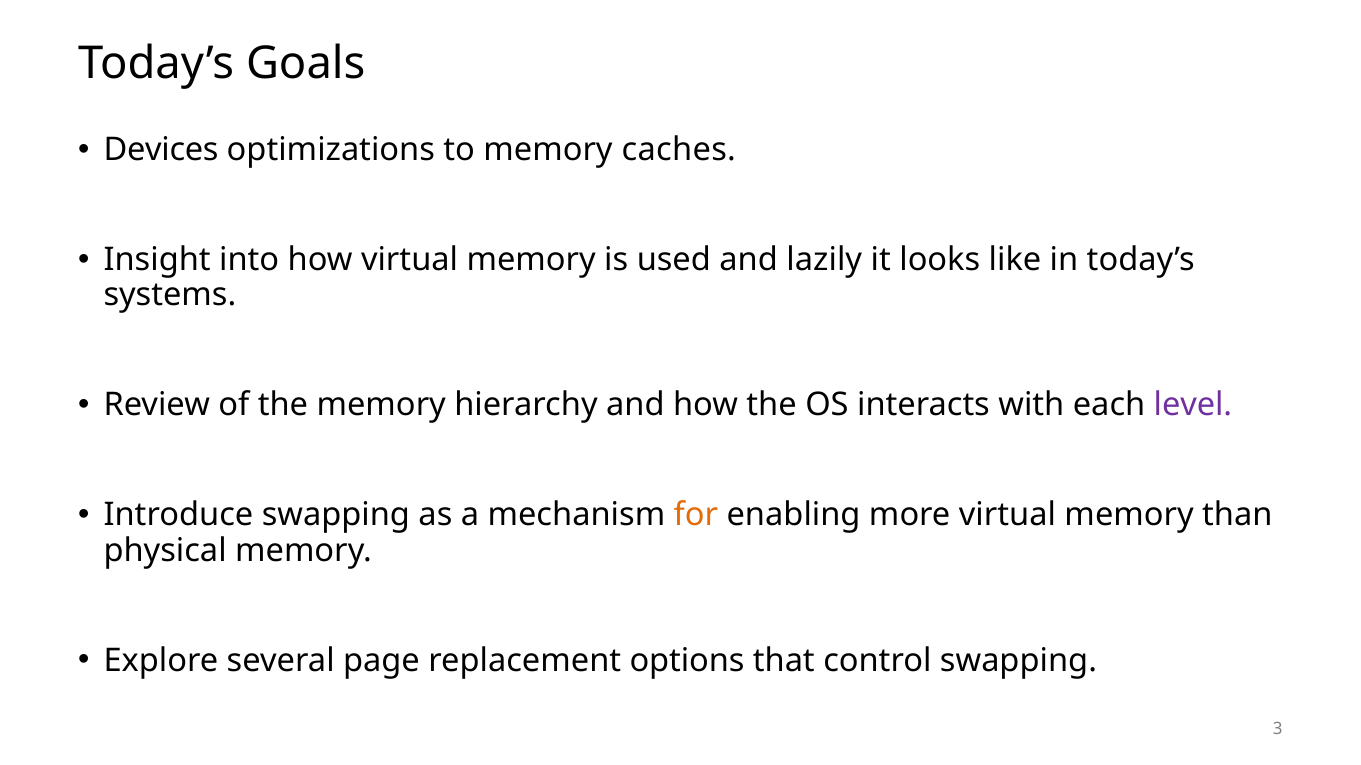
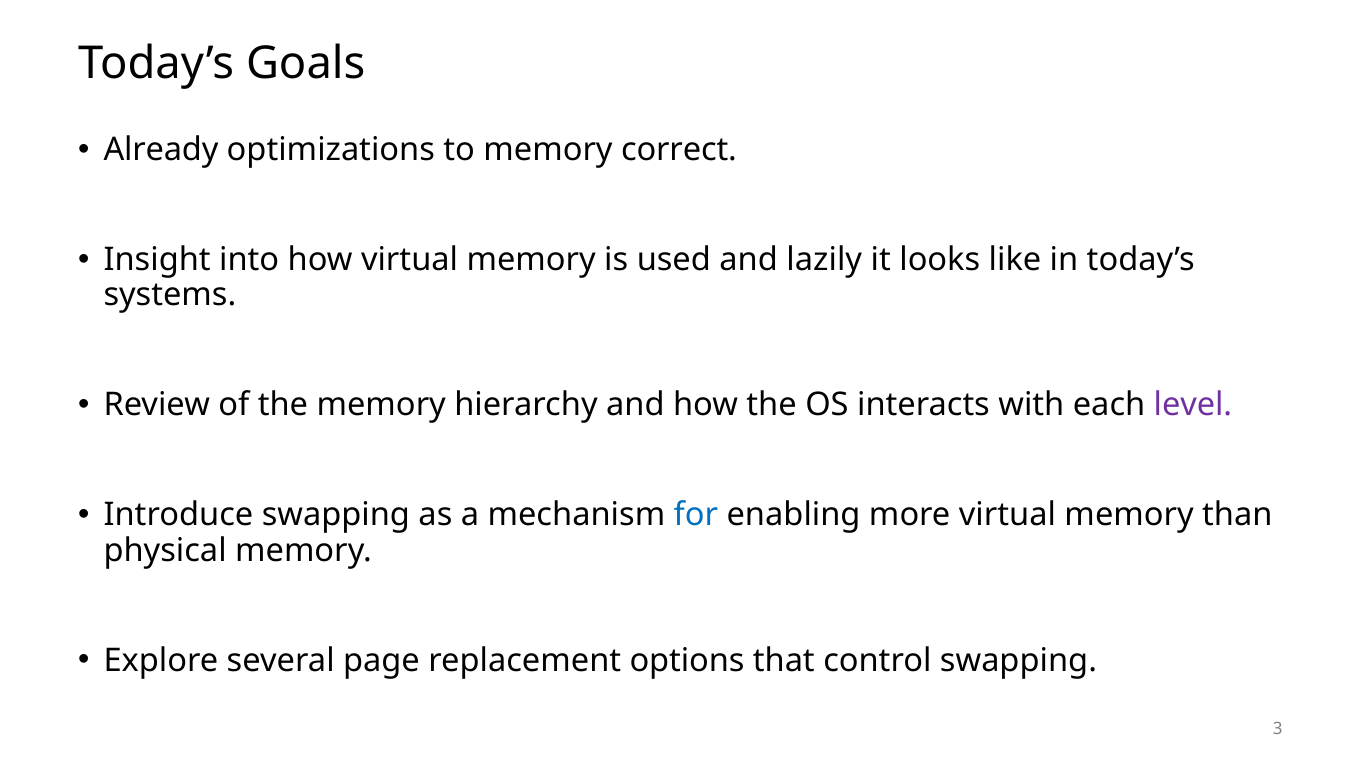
Devices: Devices -> Already
caches: caches -> correct
for colour: orange -> blue
